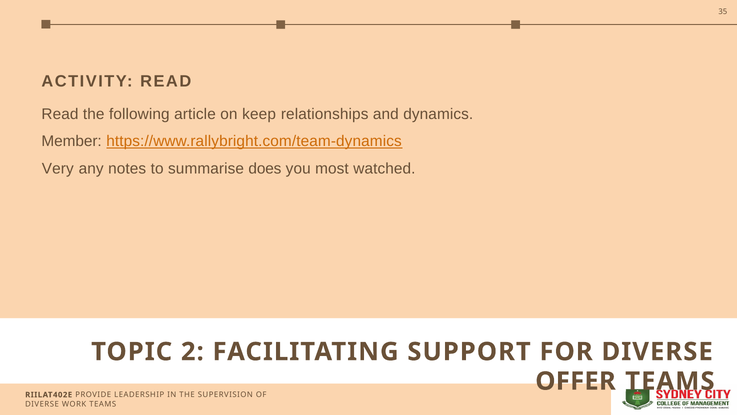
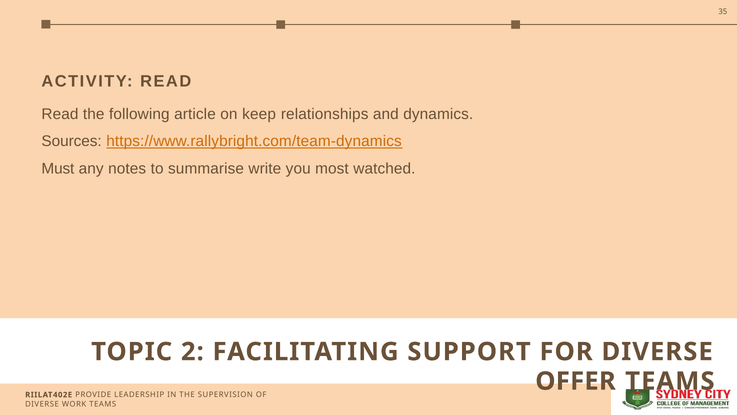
Member: Member -> Sources
Very: Very -> Must
does: does -> write
